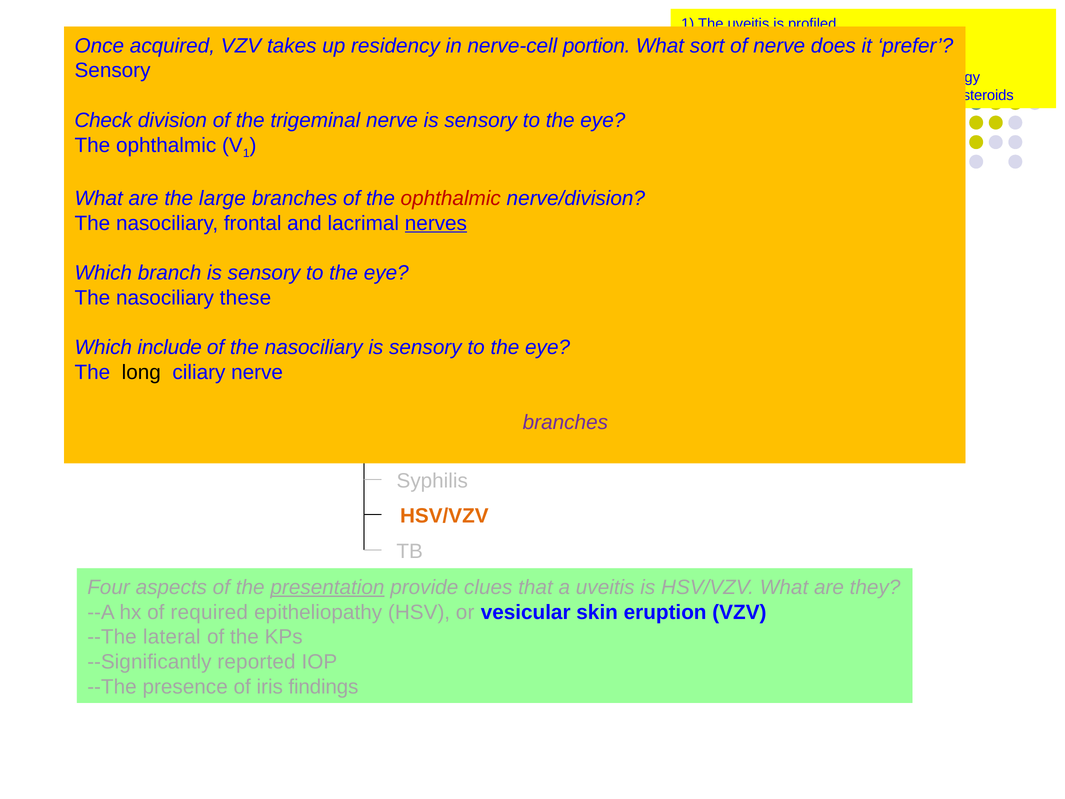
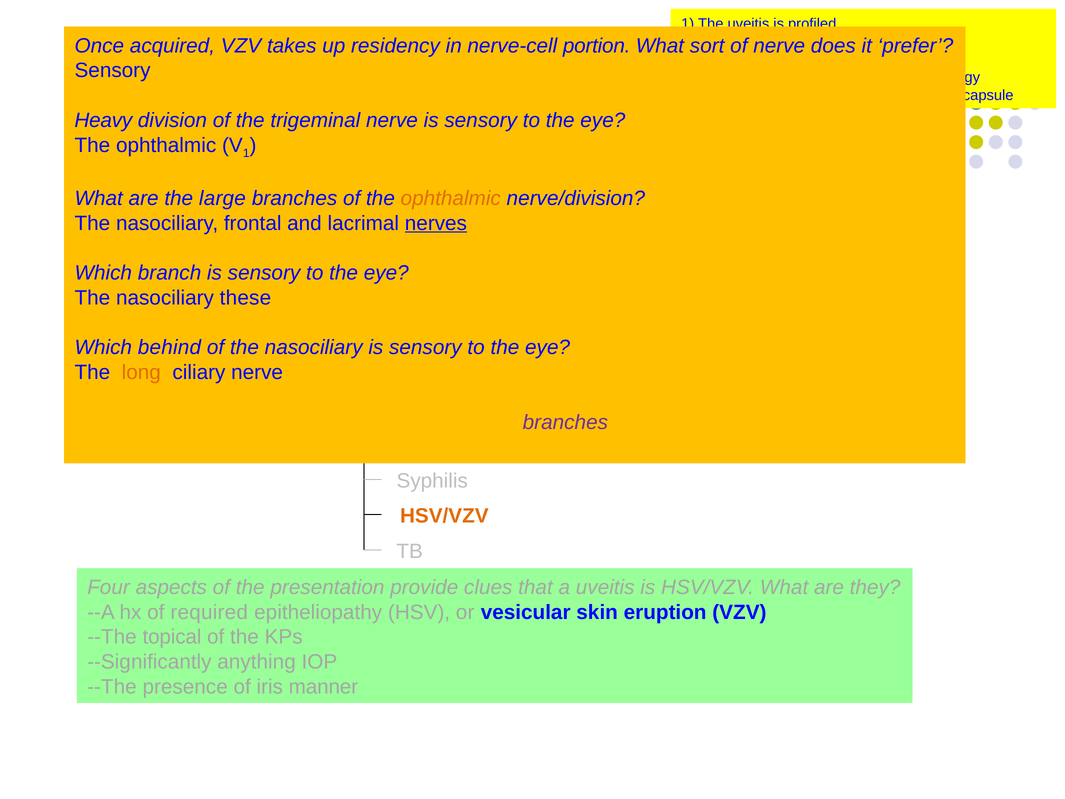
steroids: steroids -> capsule
Check: Check -> Heavy
ophthalmic at (451, 198) colour: red -> orange
include: include -> behind
long colour: black -> orange
presentation underline: present -> none
lateral: lateral -> topical
reported: reported -> anything
findings: findings -> manner
